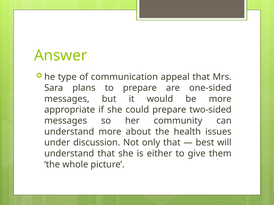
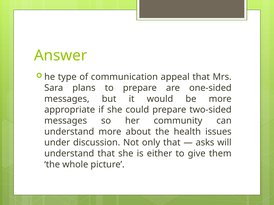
best: best -> asks
